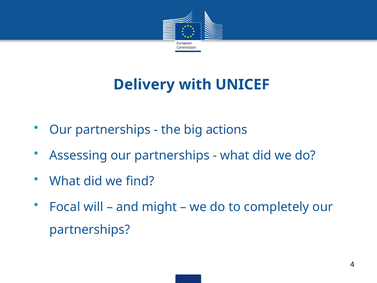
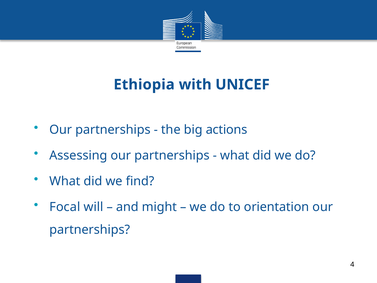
Delivery: Delivery -> Ethiopia
completely: completely -> orientation
